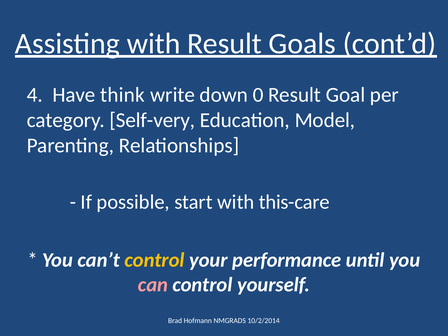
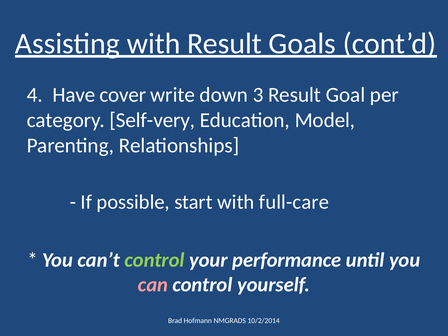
think: think -> cover
0: 0 -> 3
this-care: this-care -> full-care
control at (154, 260) colour: yellow -> light green
